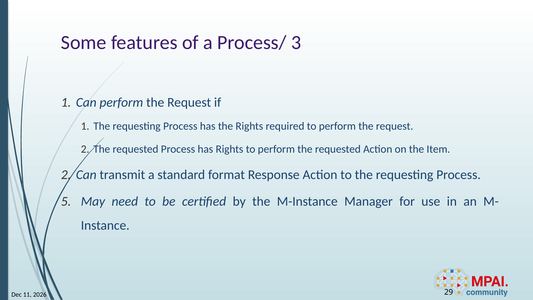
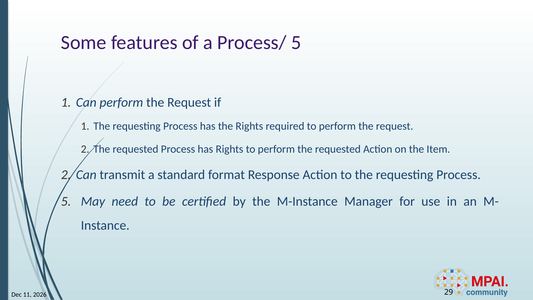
Process/ 3: 3 -> 5
